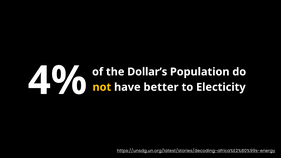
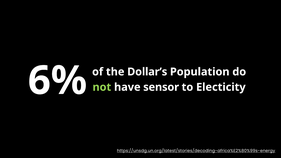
4%: 4% -> 6%
not colour: yellow -> light green
better: better -> sensor
